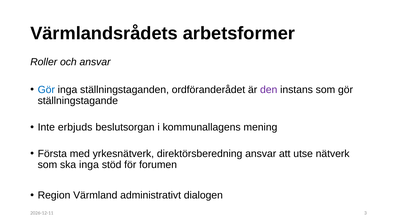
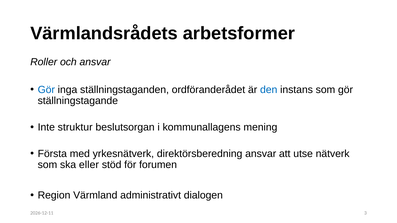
den colour: purple -> blue
erbjuds: erbjuds -> struktur
ska inga: inga -> eller
